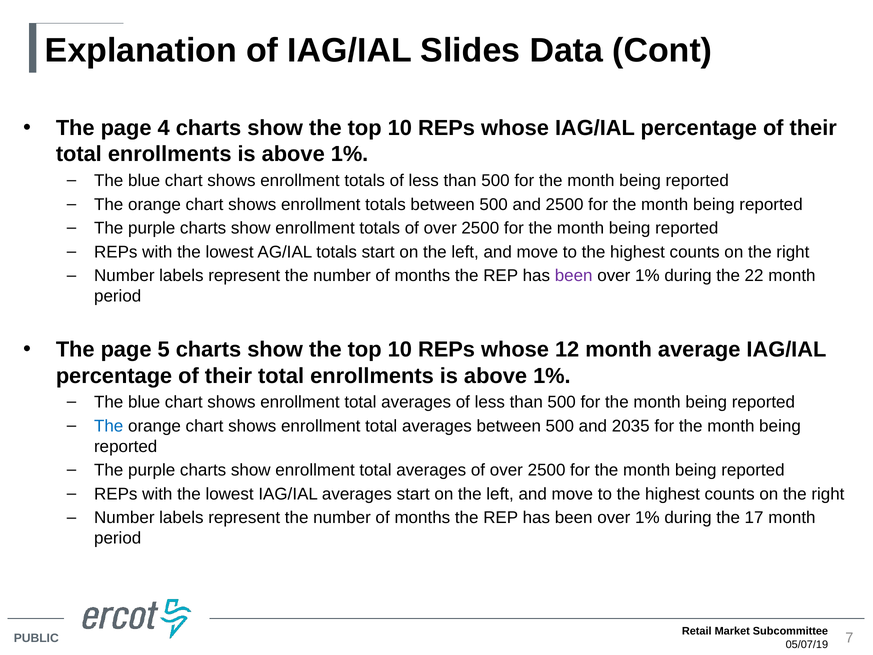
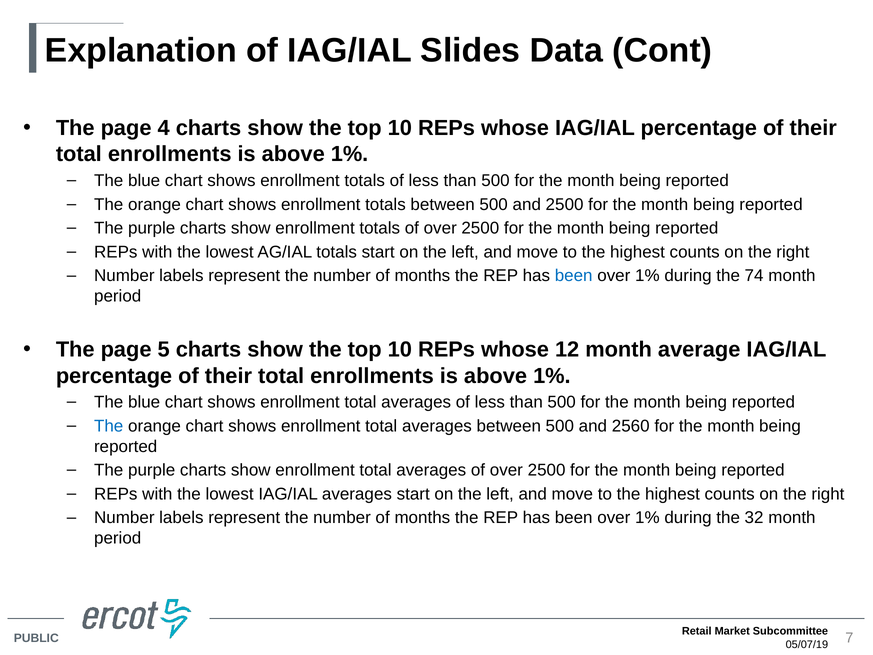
been at (574, 276) colour: purple -> blue
22: 22 -> 74
2035: 2035 -> 2560
17: 17 -> 32
